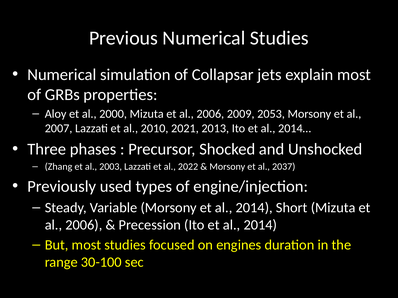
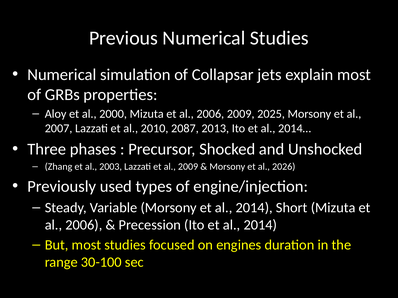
2053: 2053 -> 2025
2021: 2021 -> 2087
al 2022: 2022 -> 2009
2037: 2037 -> 2026
